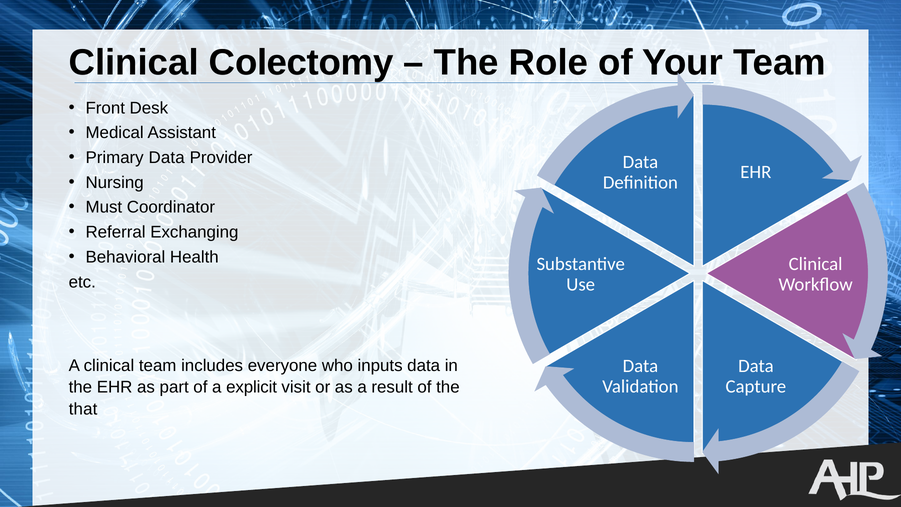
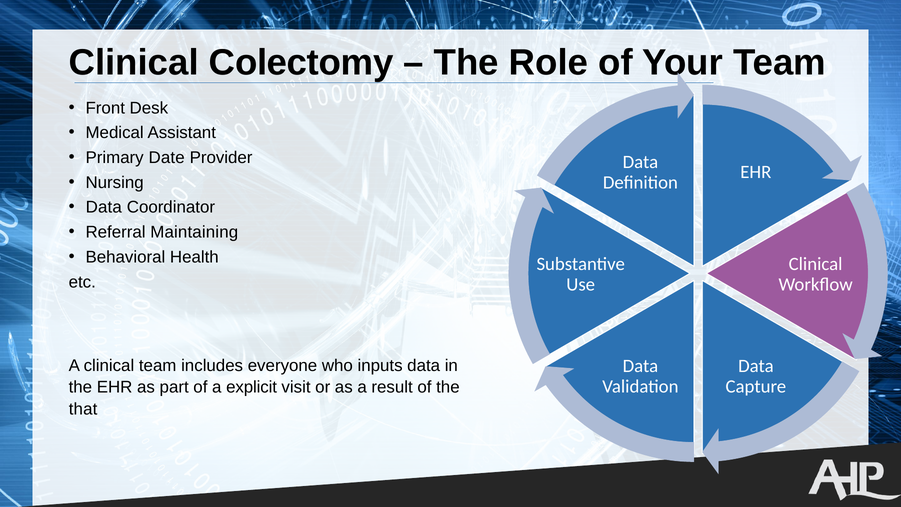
Primary Data: Data -> Date
Must at (104, 207): Must -> Data
Exchanging: Exchanging -> Maintaining
